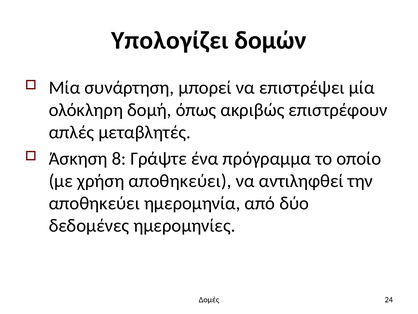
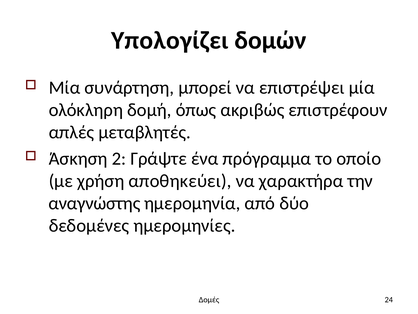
8: 8 -> 2
αντιληφθεί: αντιληφθεί -> χαρακτήρα
αποθηκεύει at (94, 203): αποθηκεύει -> αναγνώστης
